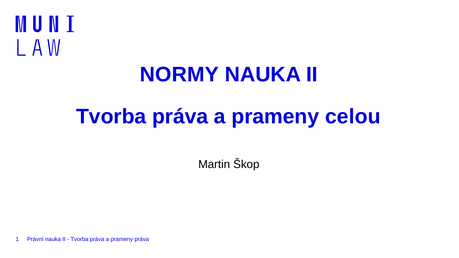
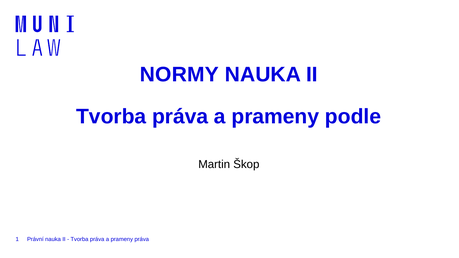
celou: celou -> podle
